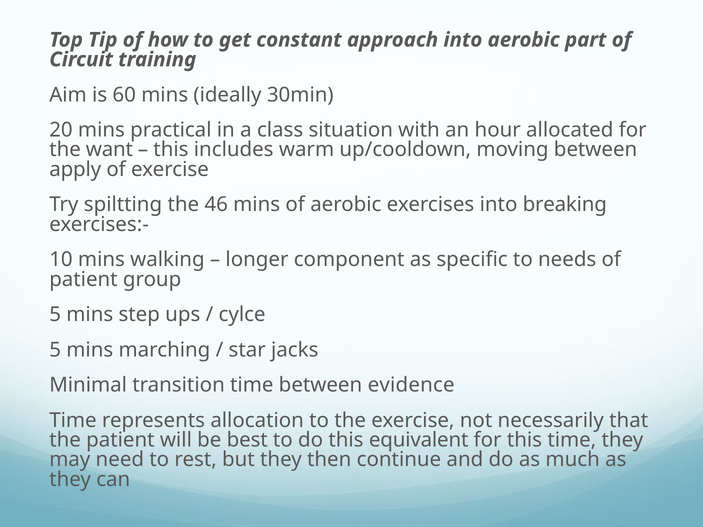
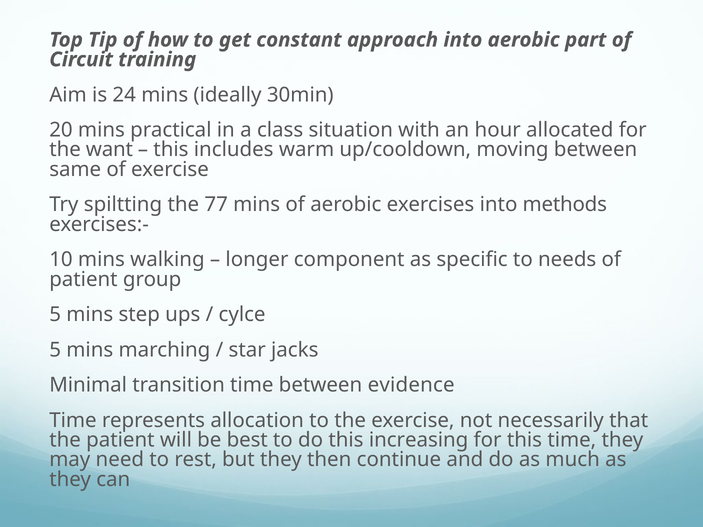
60: 60 -> 24
apply: apply -> same
46: 46 -> 77
breaking: breaking -> methods
equivalent: equivalent -> increasing
